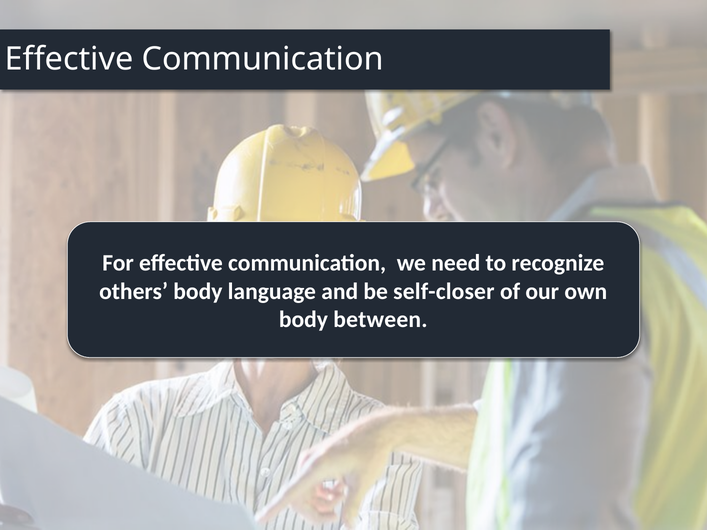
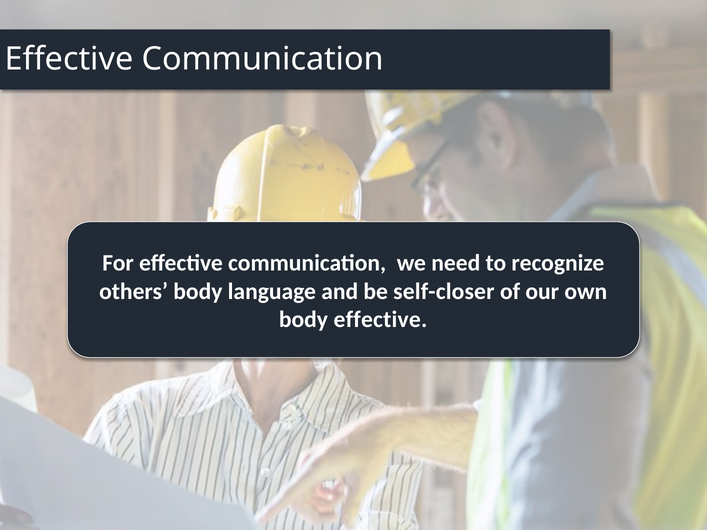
body between: between -> effective
